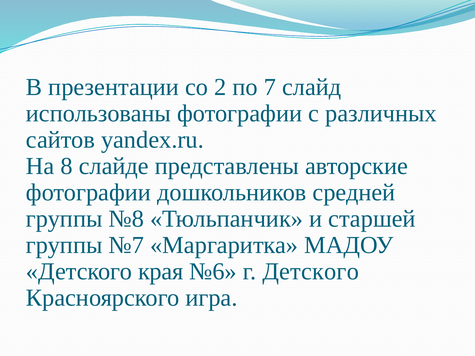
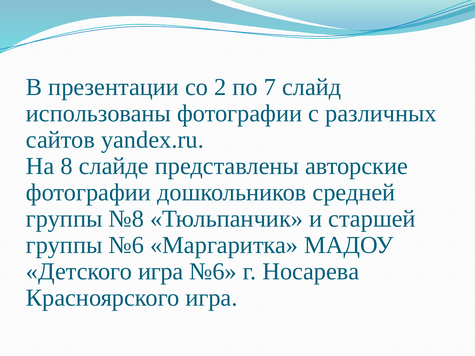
группы №7: №7 -> №6
Детского края: края -> игра
г Детского: Детского -> Носарева
